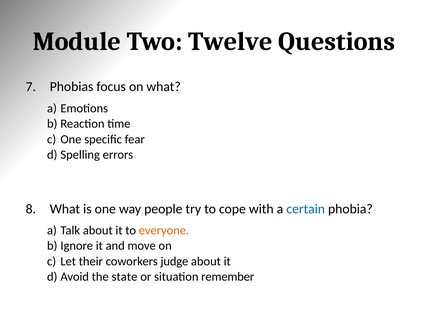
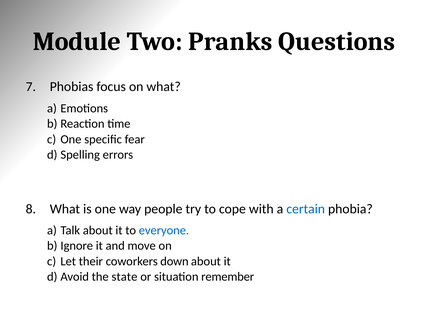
Twelve: Twelve -> Pranks
everyone colour: orange -> blue
judge: judge -> down
